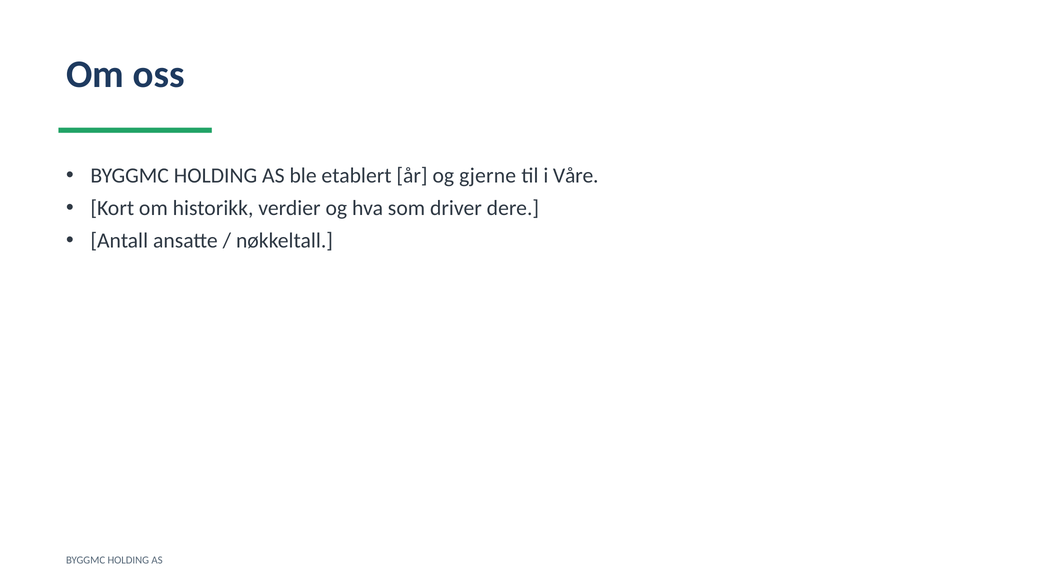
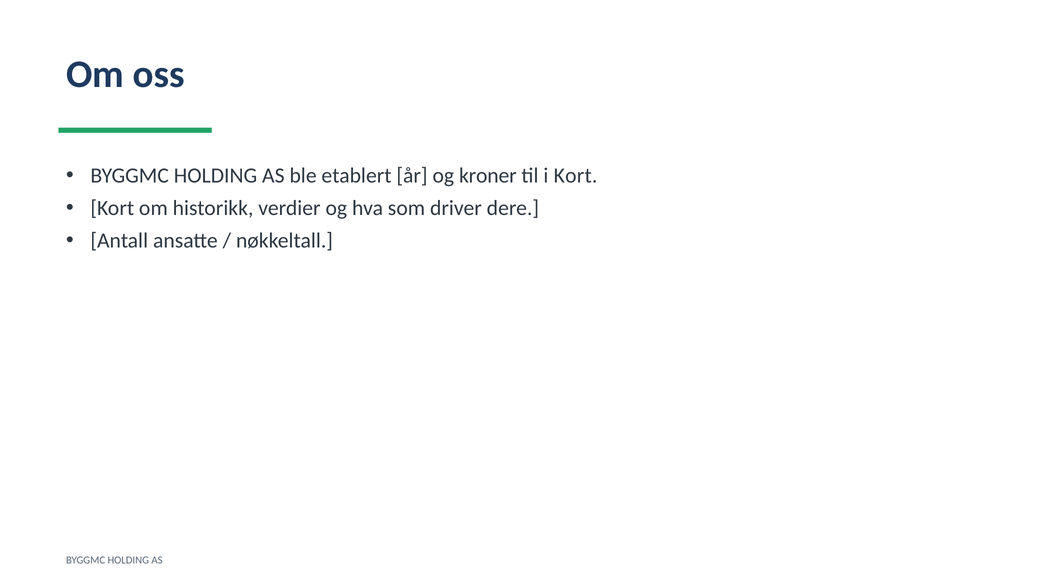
gjerne: gjerne -> kroner
i Våre: Våre -> Kort
